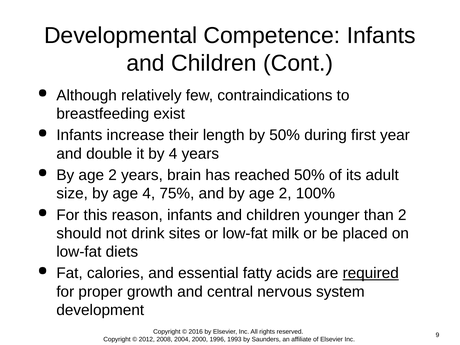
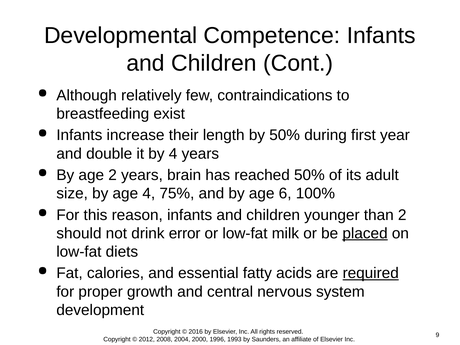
and by age 2: 2 -> 6
sites: sites -> error
placed underline: none -> present
